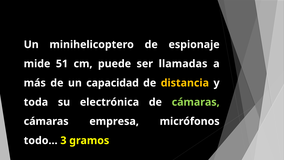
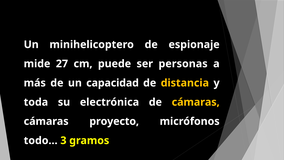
51: 51 -> 27
llamadas: llamadas -> personas
cámaras at (196, 102) colour: light green -> yellow
empresa: empresa -> proyecto
